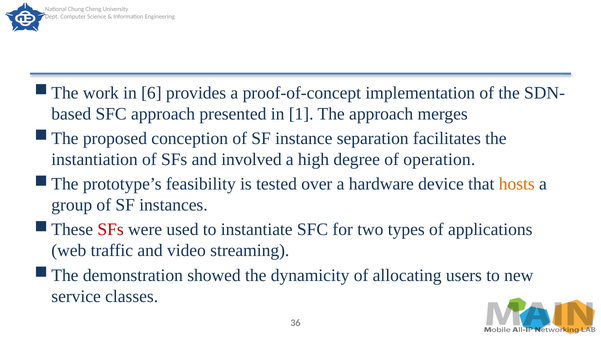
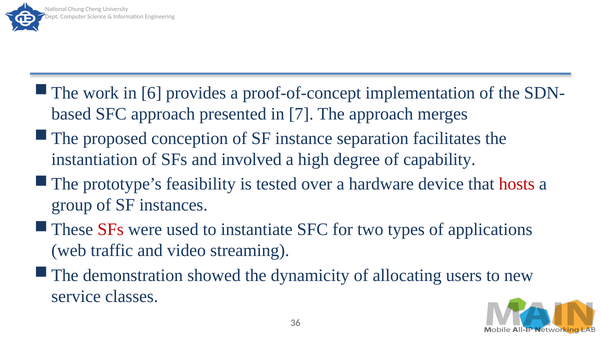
1: 1 -> 7
operation: operation -> capability
hosts colour: orange -> red
